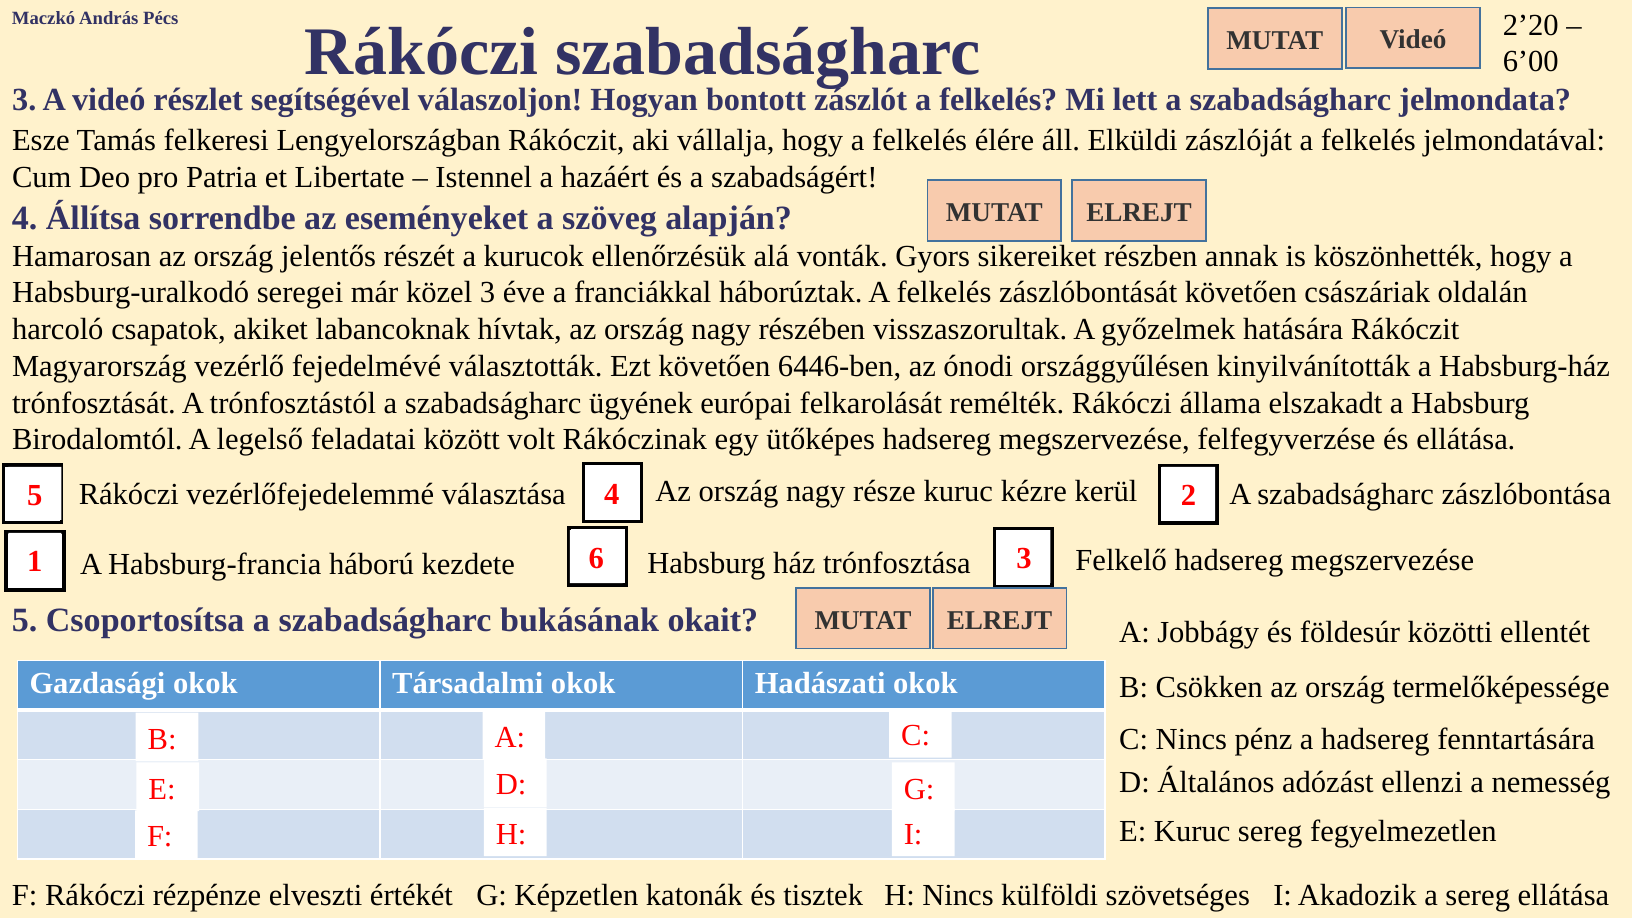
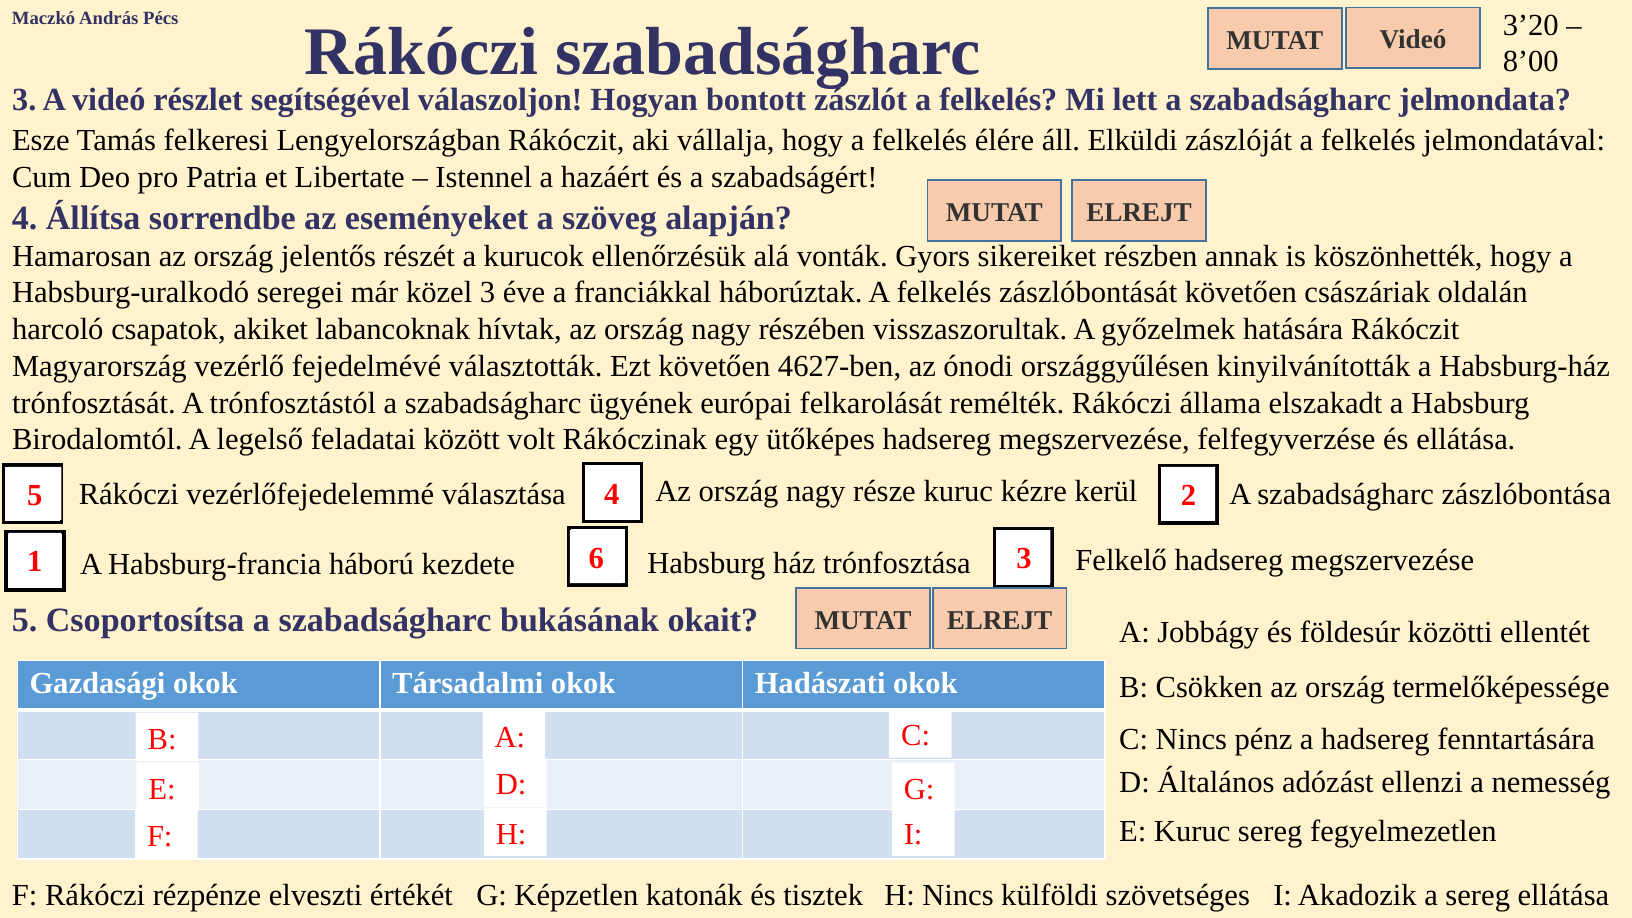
2’20: 2’20 -> 3’20
6’00: 6’00 -> 8’00
6446-ben: 6446-ben -> 4627-ben
